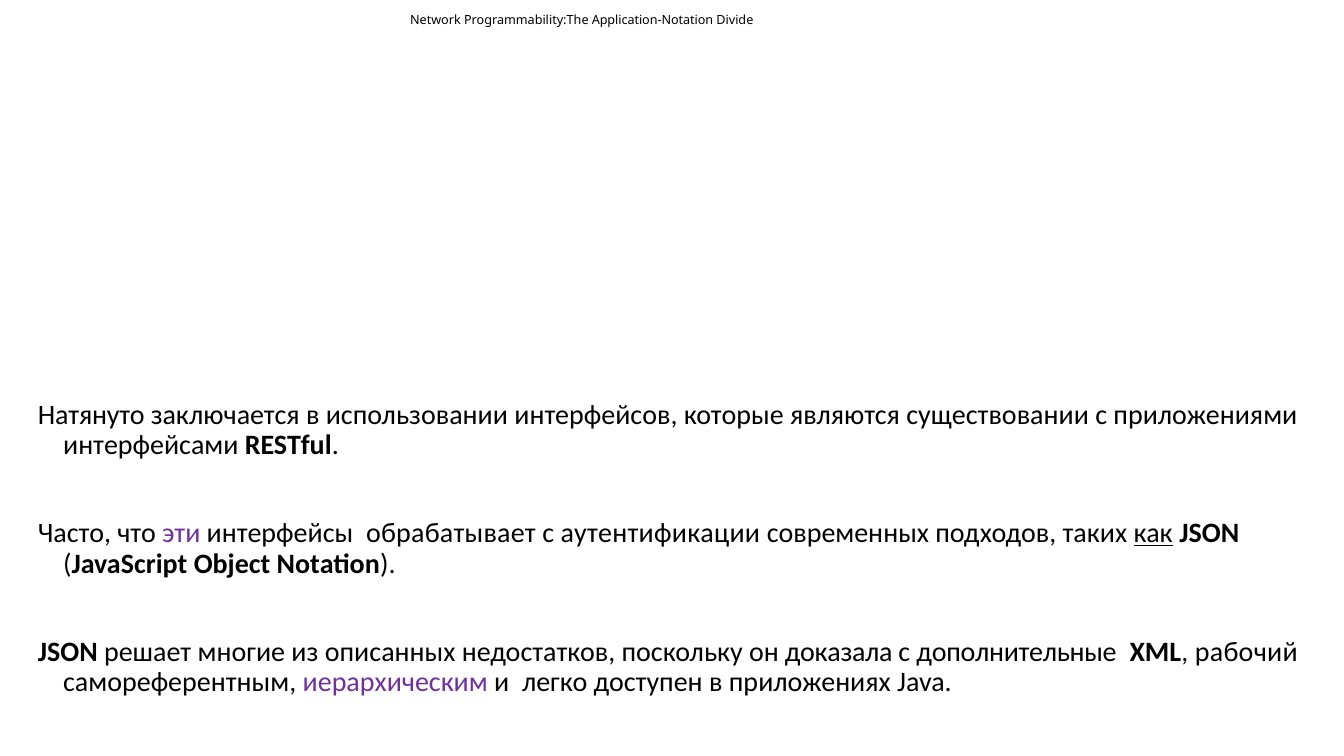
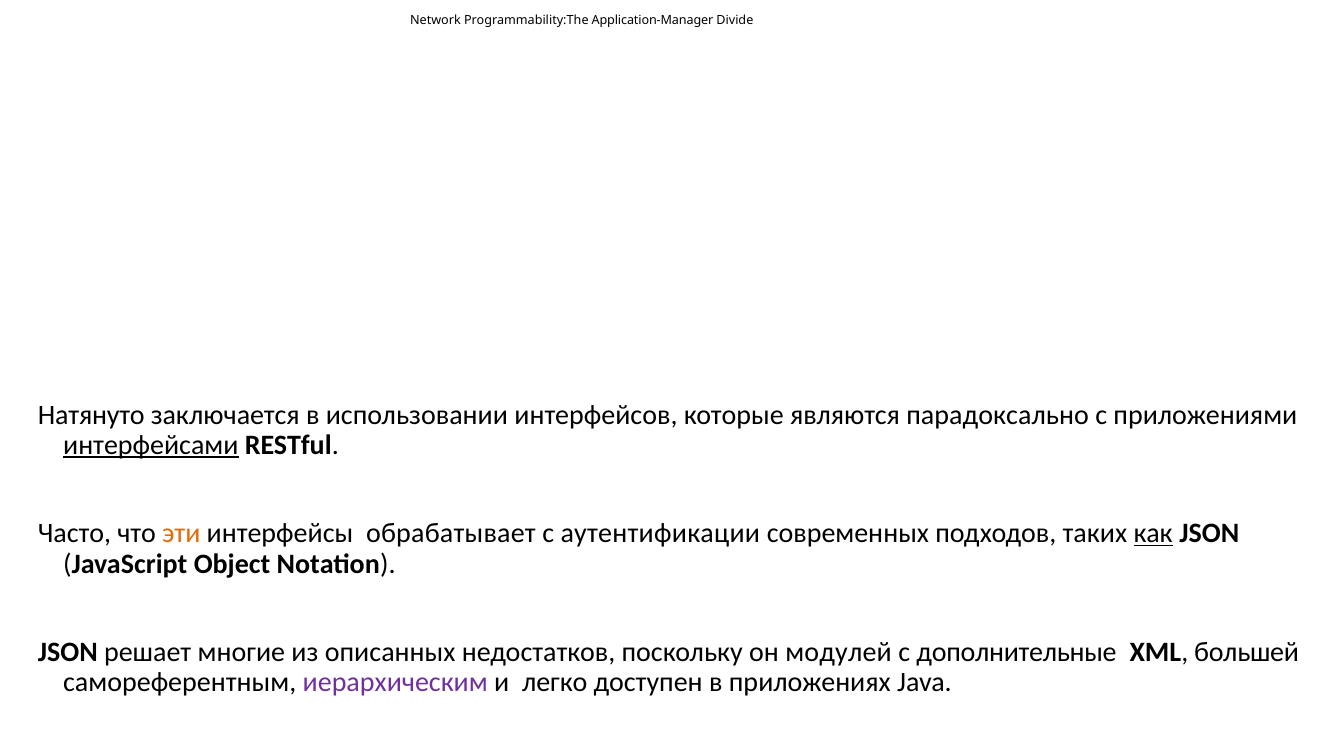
Application-Notation: Application-Notation -> Application-Manager
существовании: существовании -> парадоксально
интерфейсами underline: none -> present
эти colour: purple -> orange
доказала: доказала -> модулей
рабочий: рабочий -> большей
